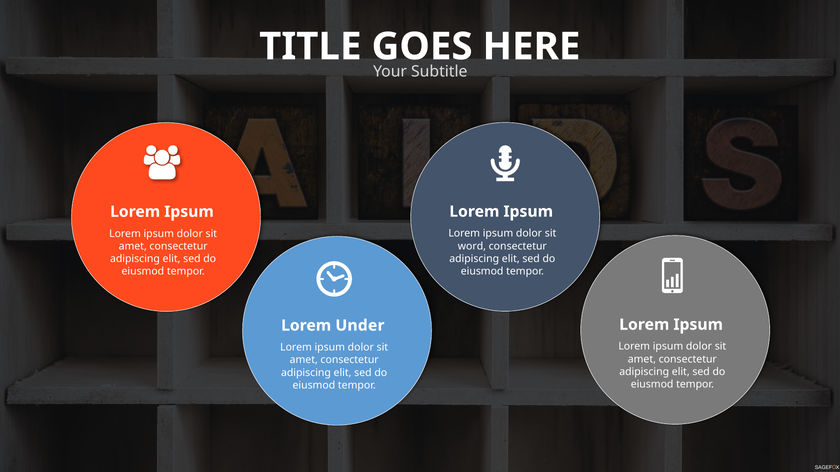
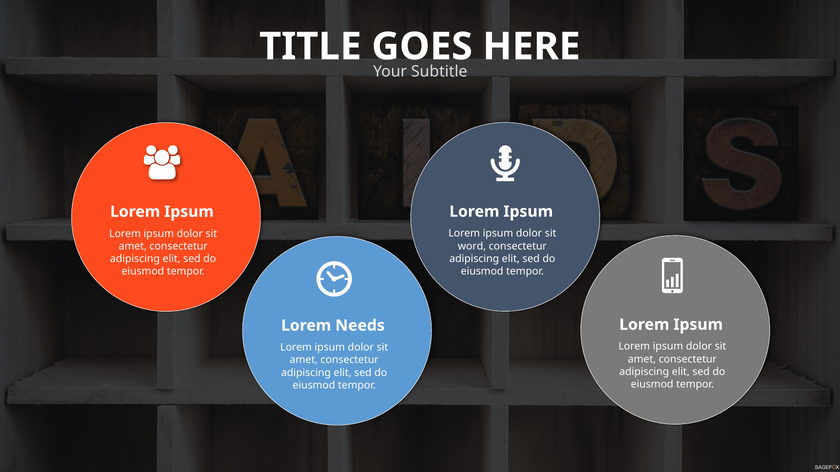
Under: Under -> Needs
